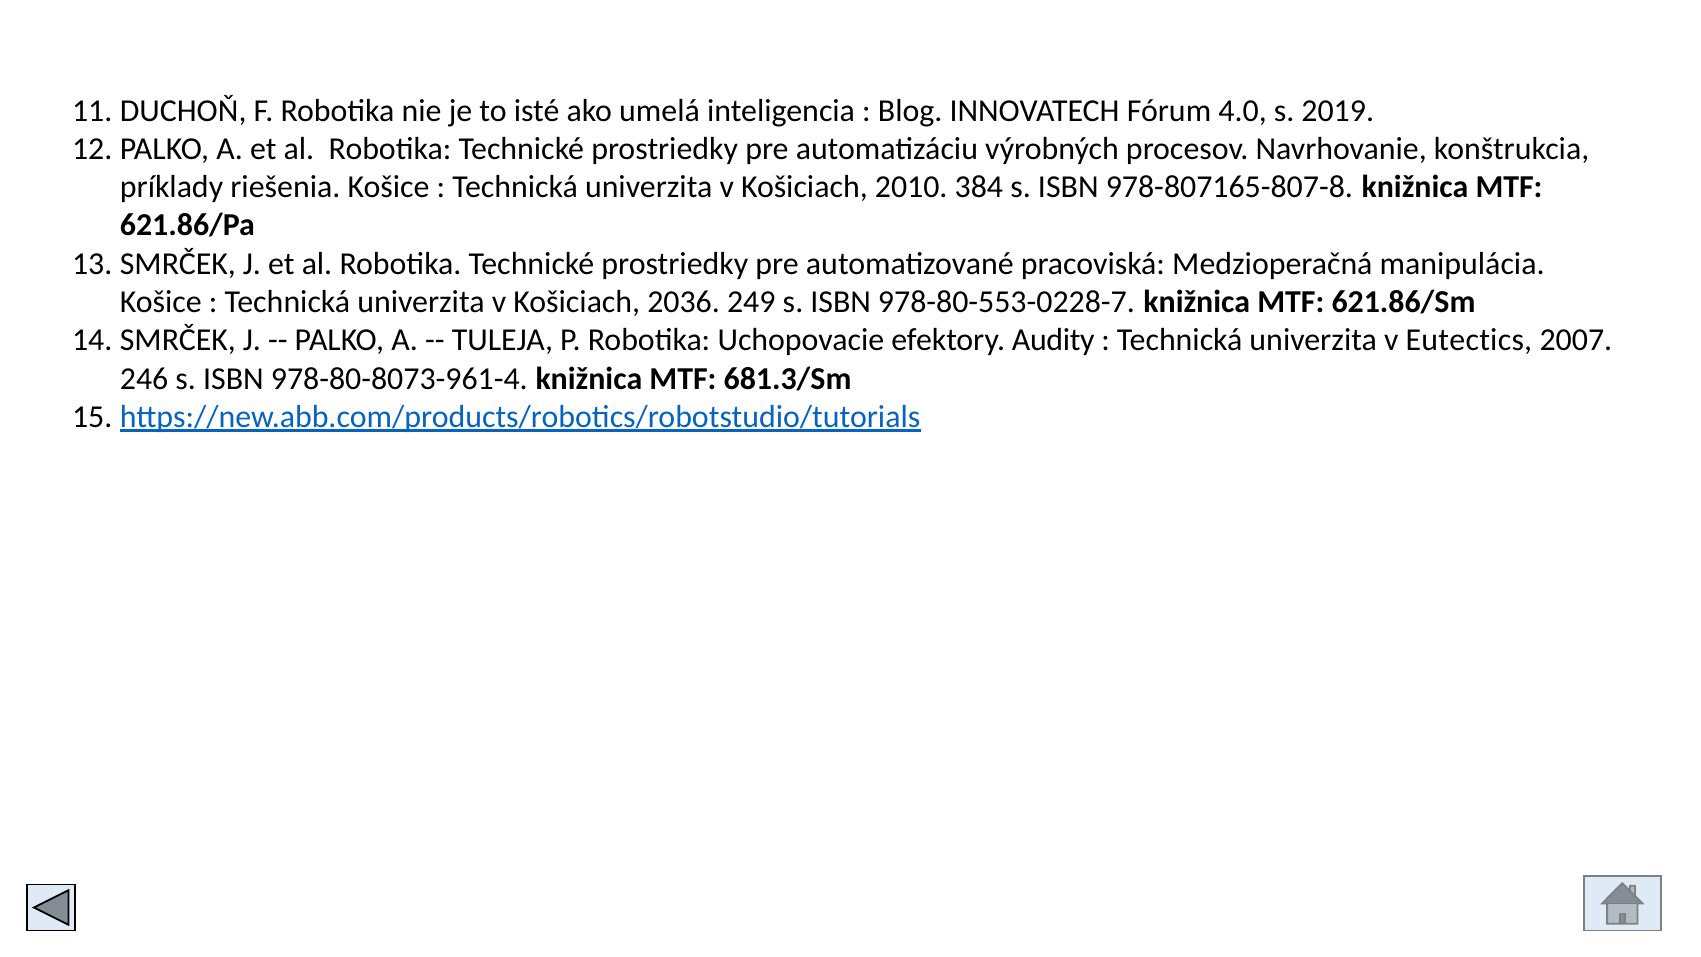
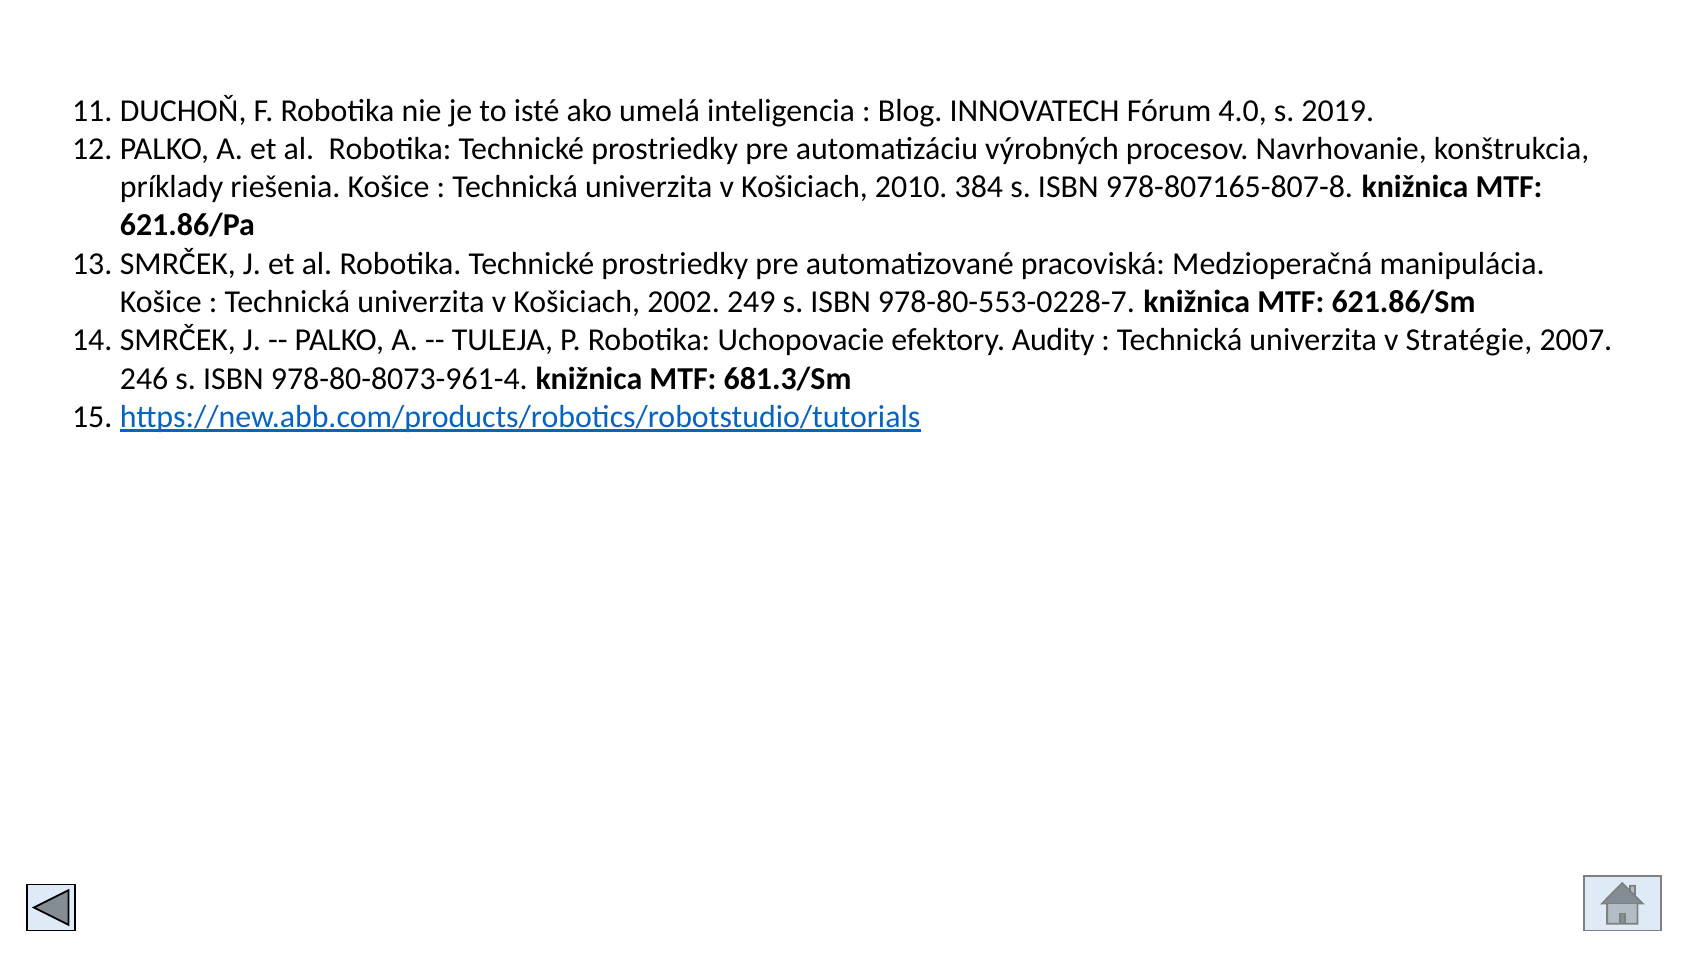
2036: 2036 -> 2002
Eutectics: Eutectics -> Stratégie
